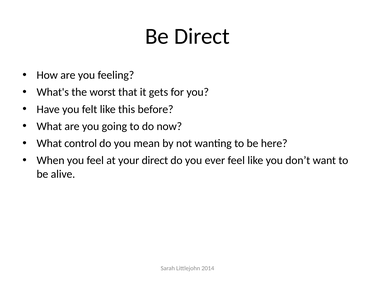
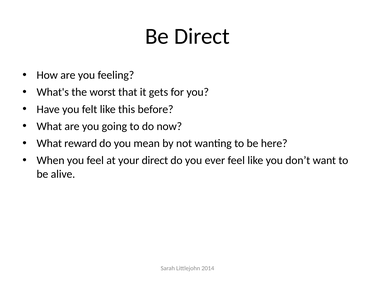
control: control -> reward
